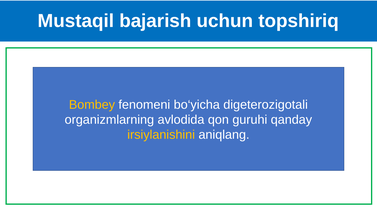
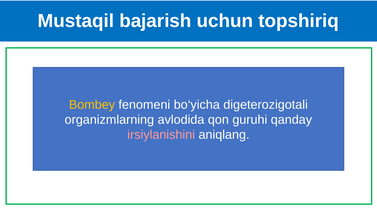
irsiylanishini colour: yellow -> pink
